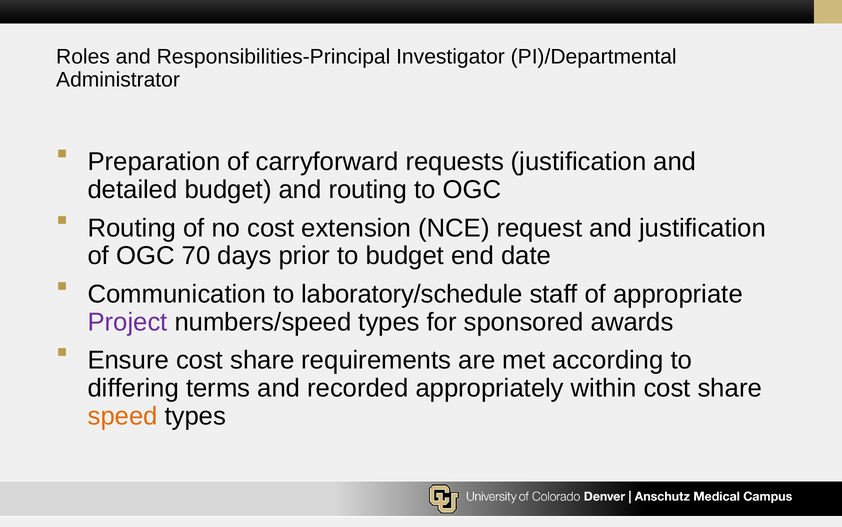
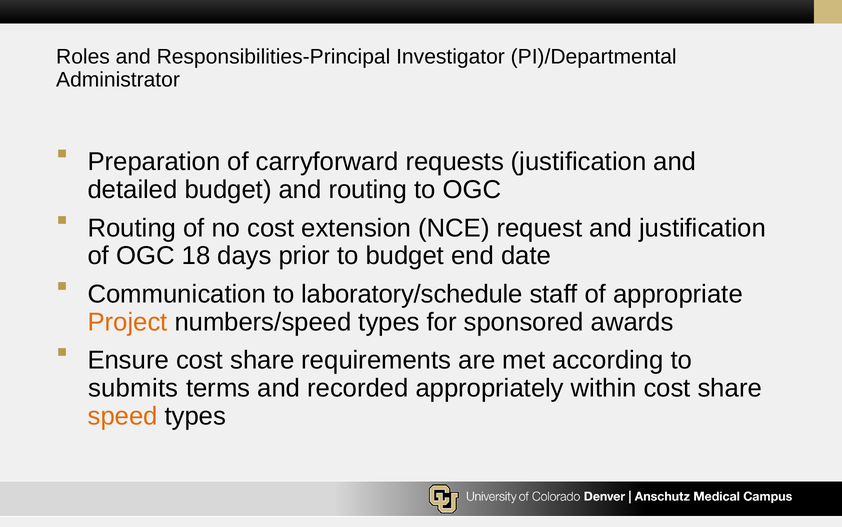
70: 70 -> 18
Project colour: purple -> orange
differing: differing -> submits
